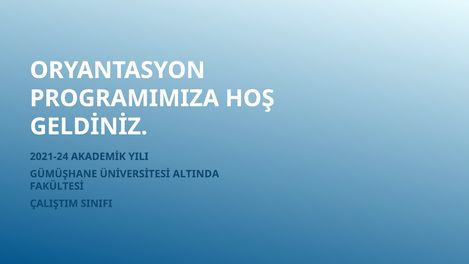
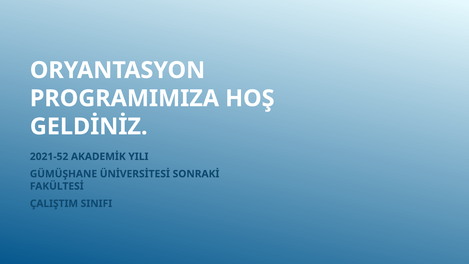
2021-24: 2021-24 -> 2021-52
ALTINDA: ALTINDA -> SONRAKİ
